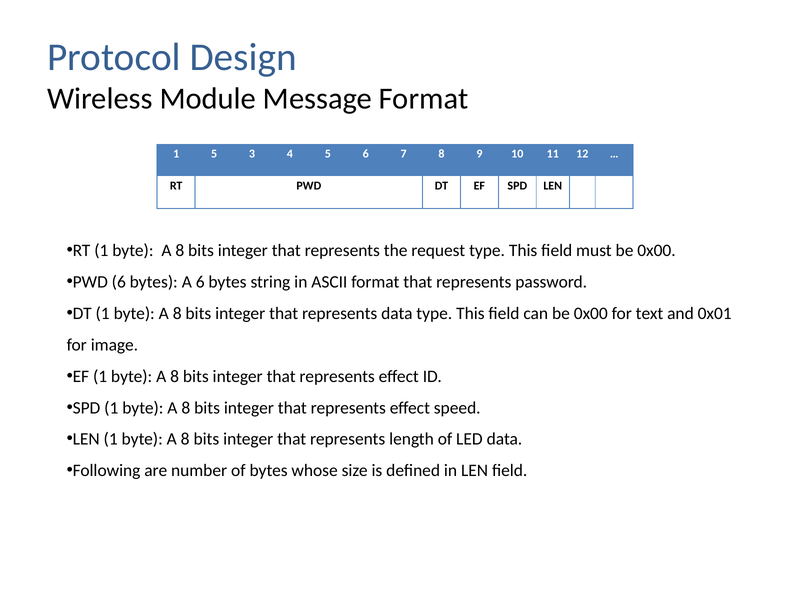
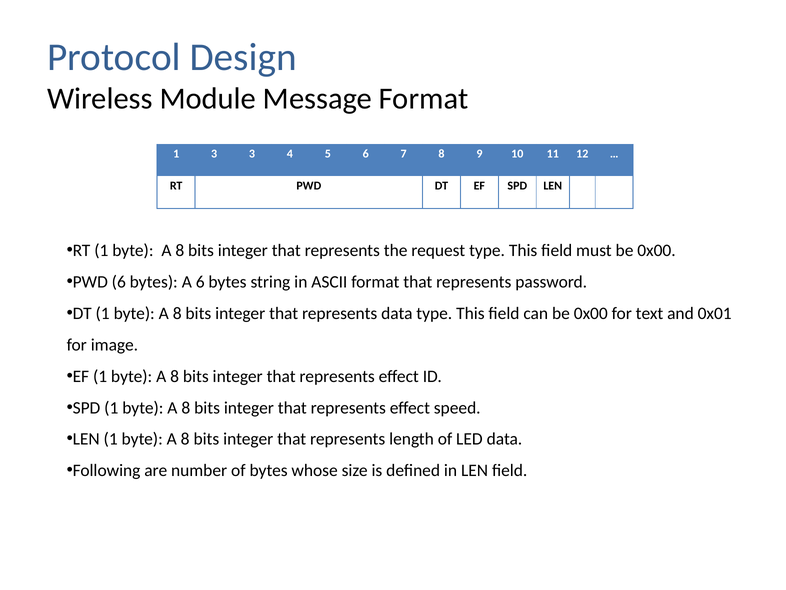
1 5: 5 -> 3
